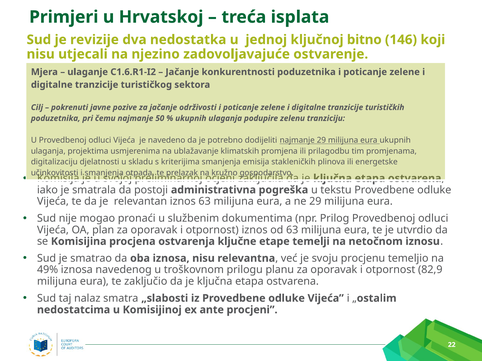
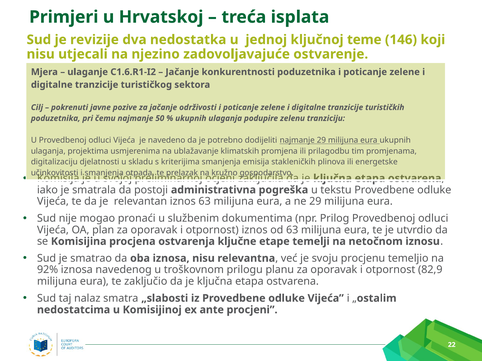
bitno: bitno -> teme
49%: 49% -> 92%
